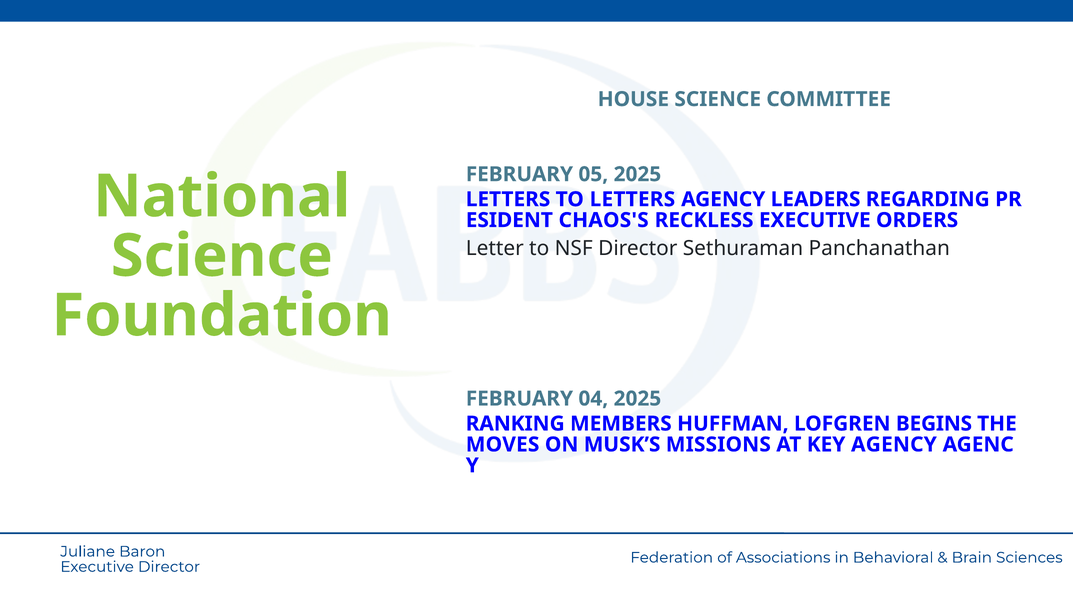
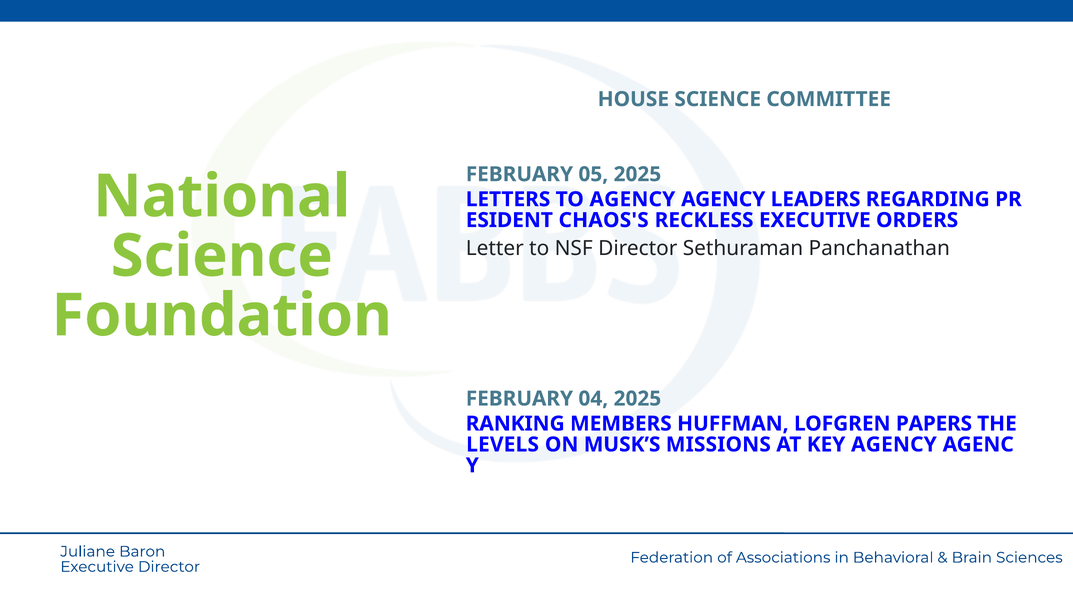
TO LETTERS: LETTERS -> AGENCY
BEGINS: BEGINS -> PAPERS
MOVES: MOVES -> LEVELS
